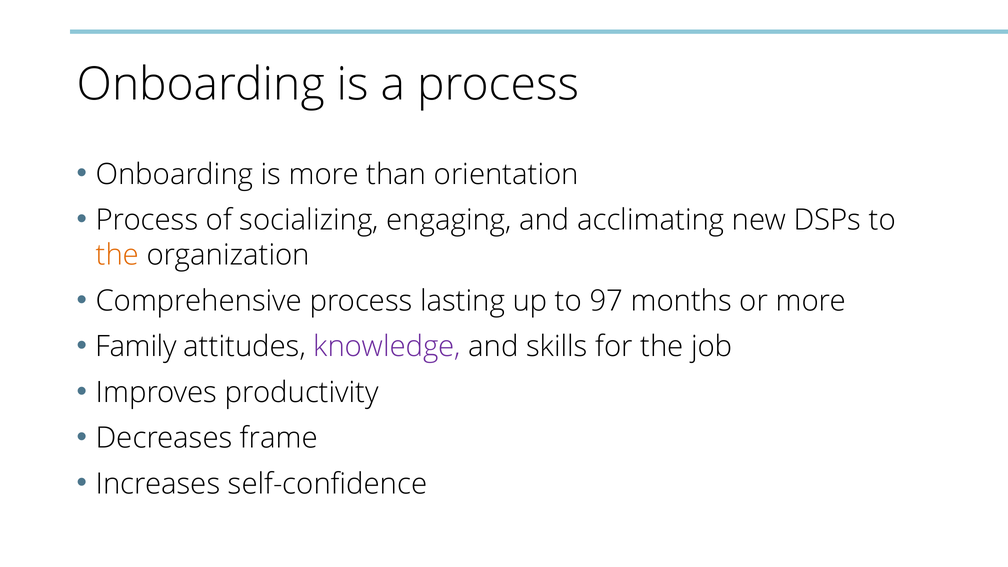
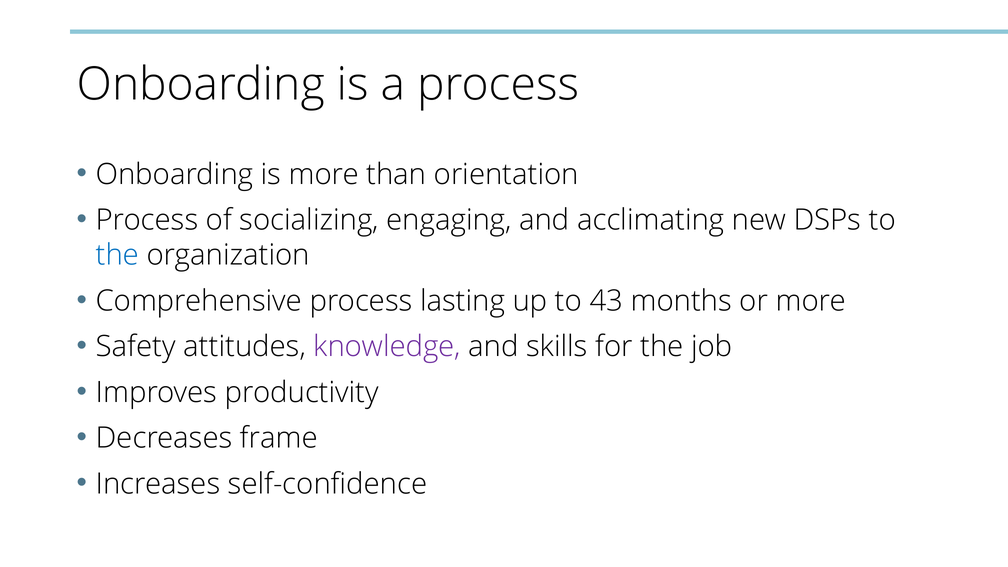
the at (117, 255) colour: orange -> blue
97: 97 -> 43
Family: Family -> Safety
